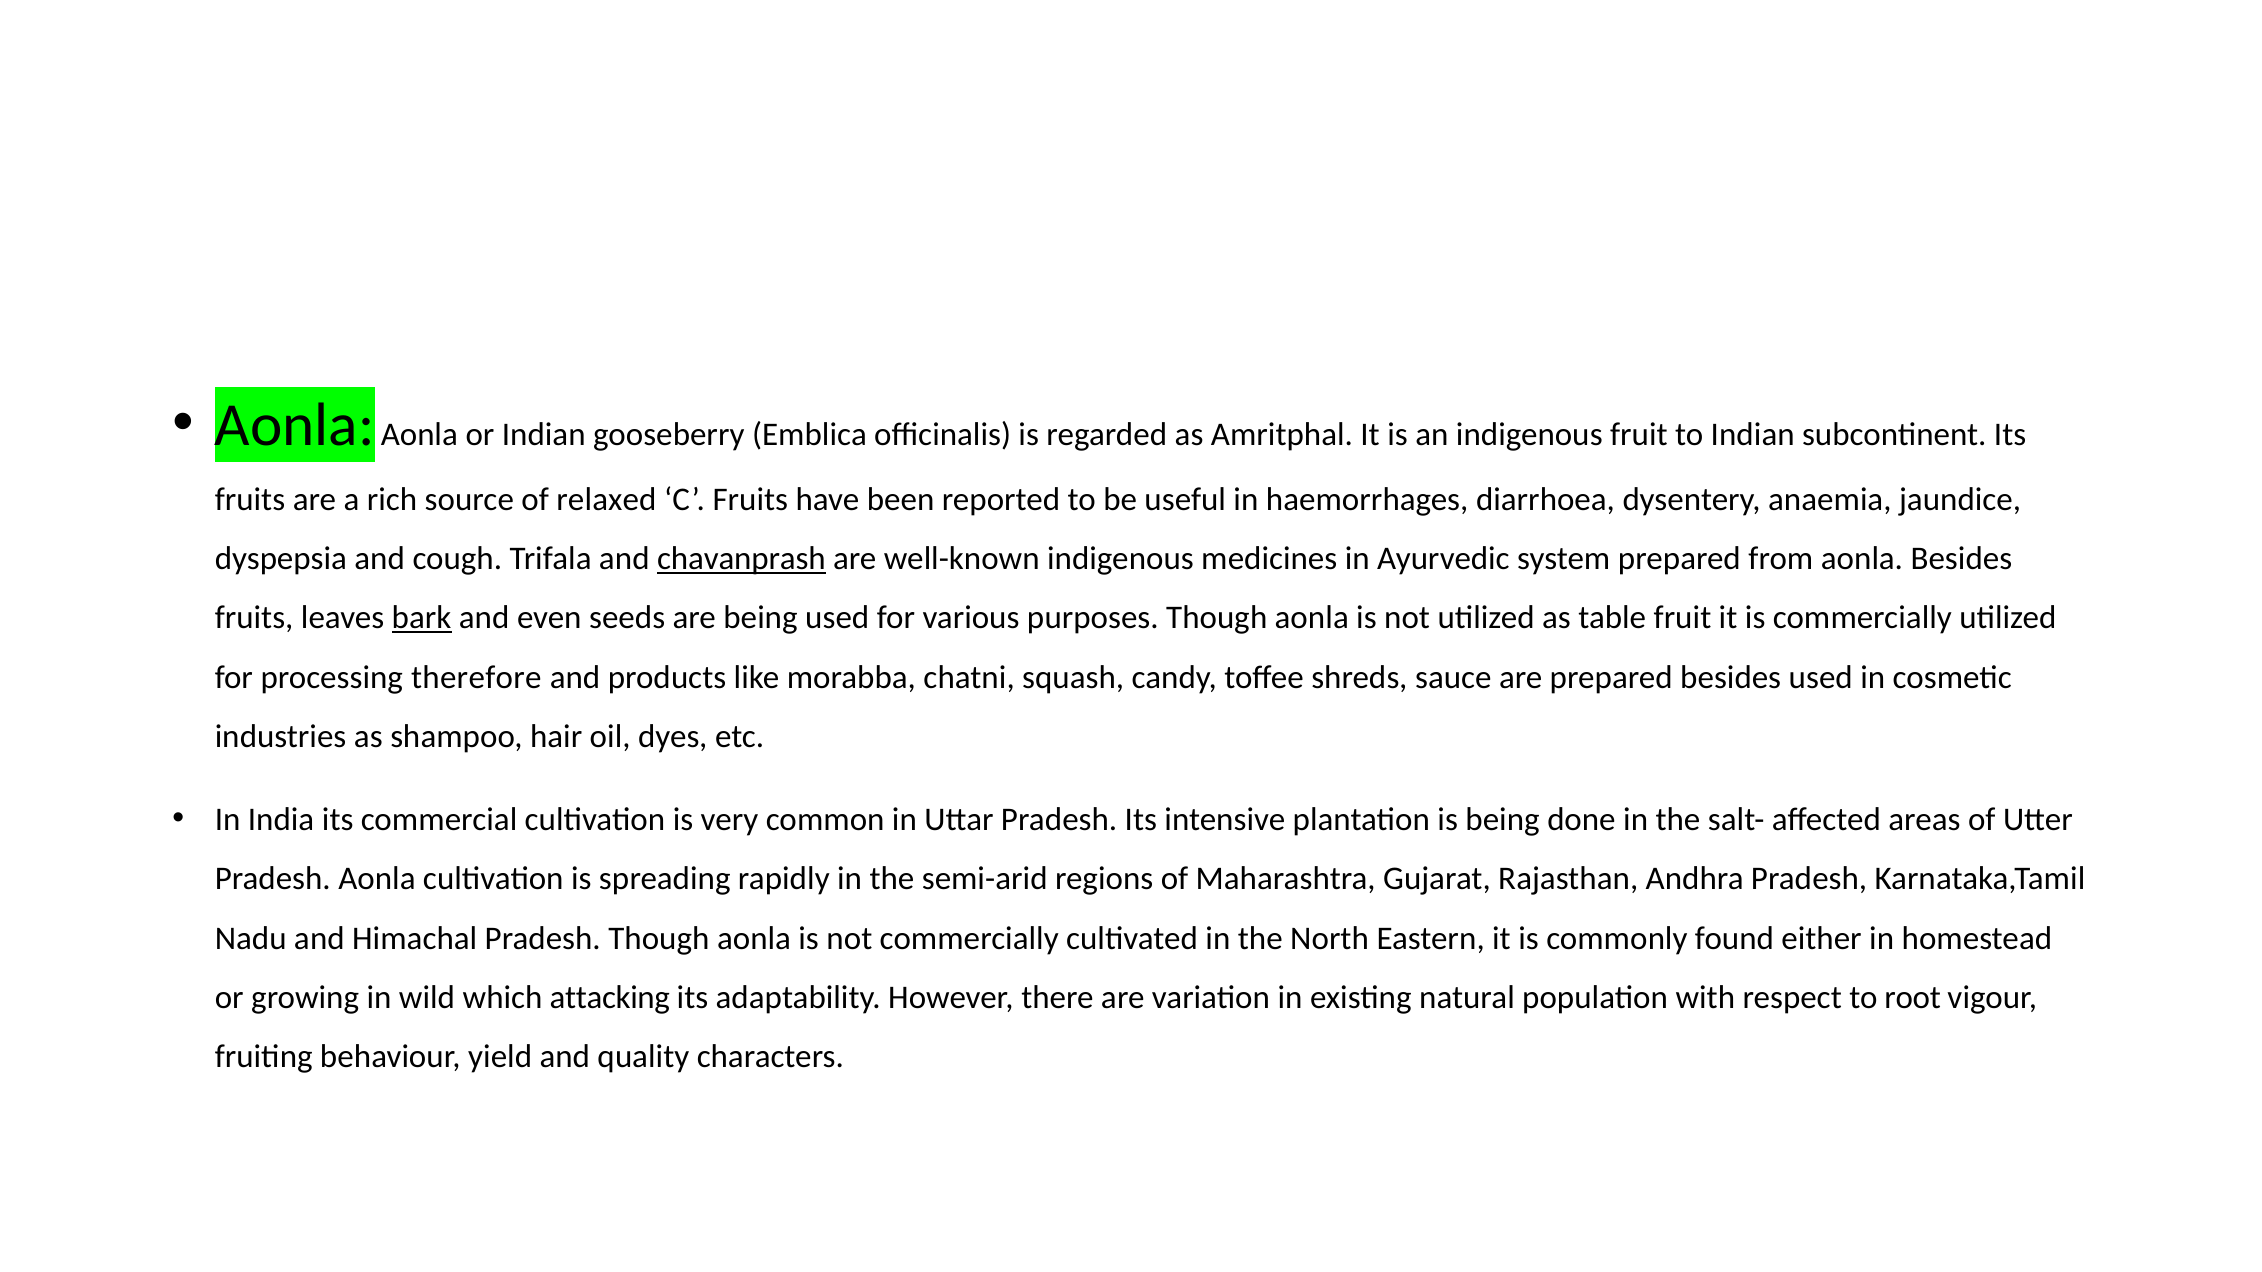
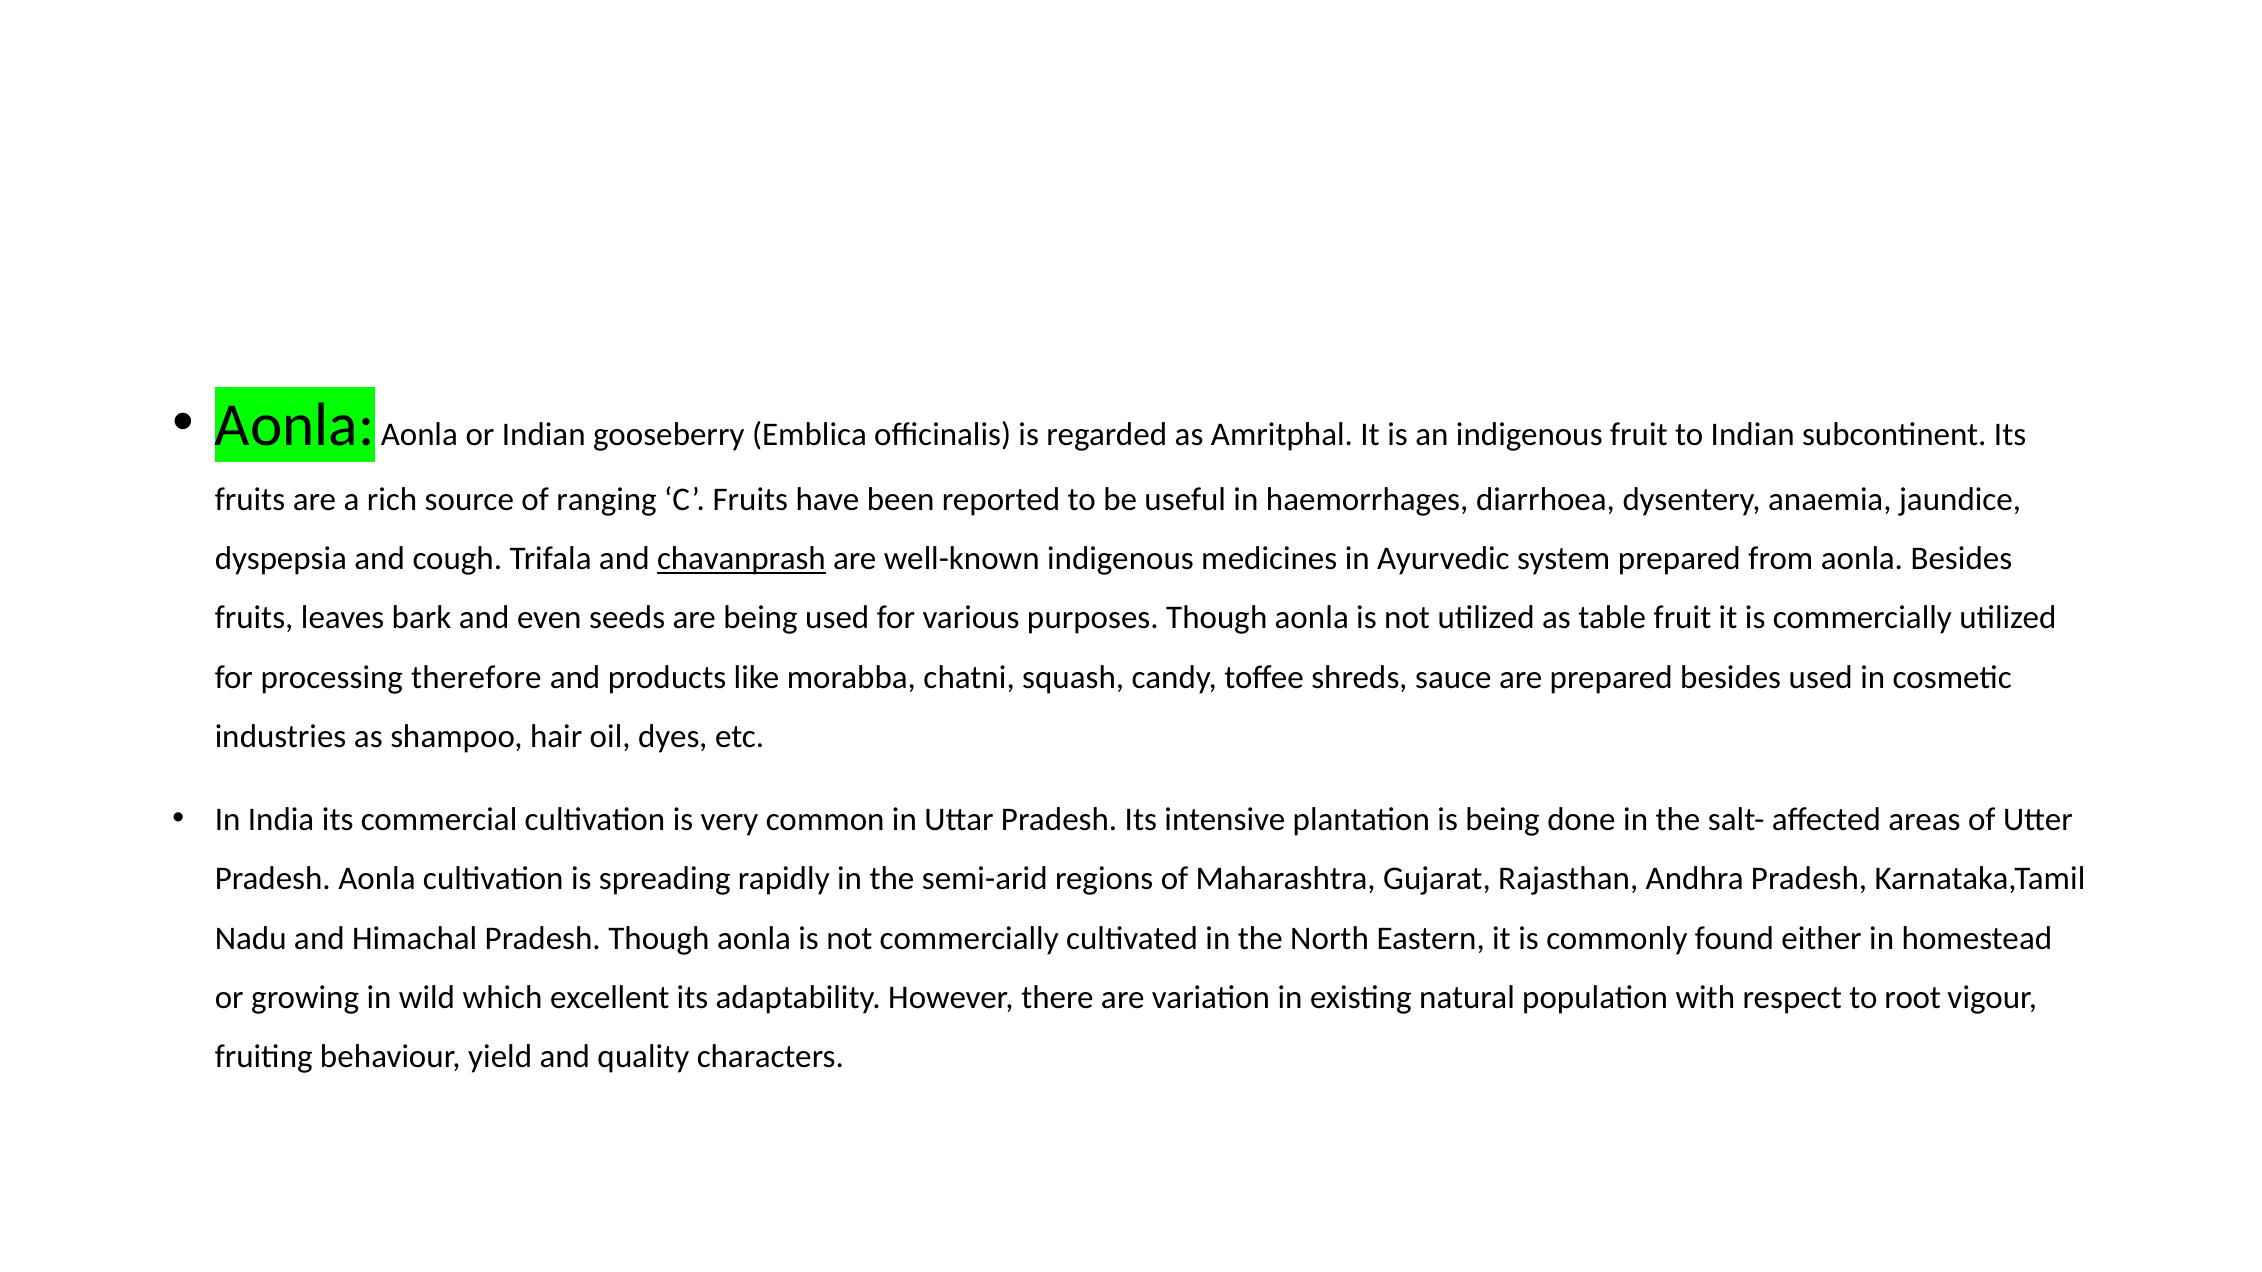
relaxed: relaxed -> ranging
bark underline: present -> none
attacking: attacking -> excellent
